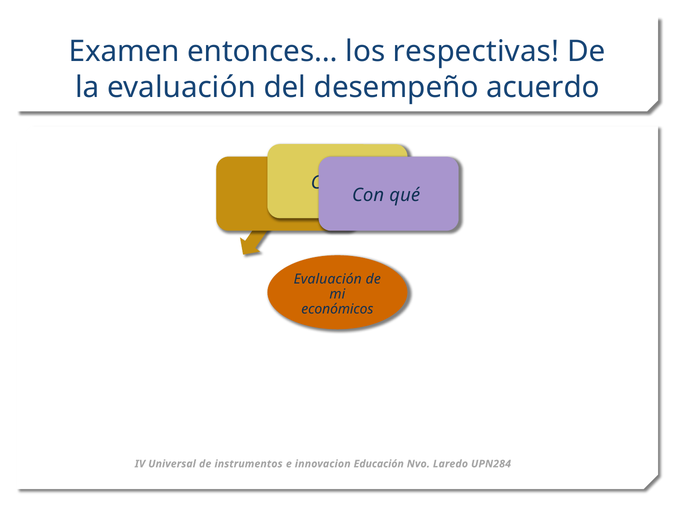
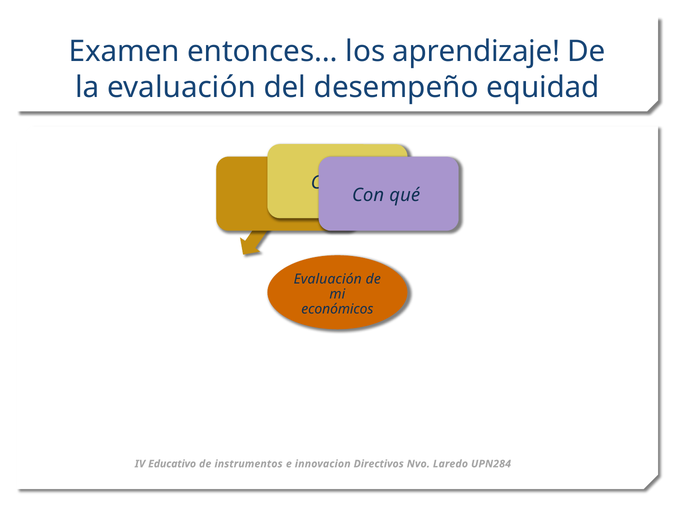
respectivas: respectivas -> aprendizaje
acuerdo: acuerdo -> equidad
Universal: Universal -> Educativo
Educación: Educación -> Directivos
